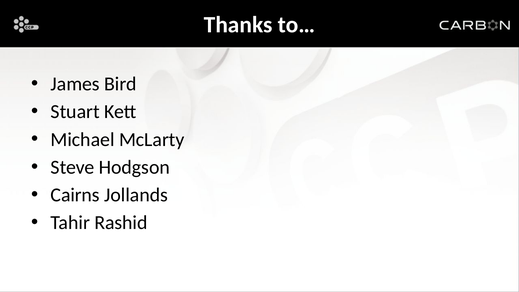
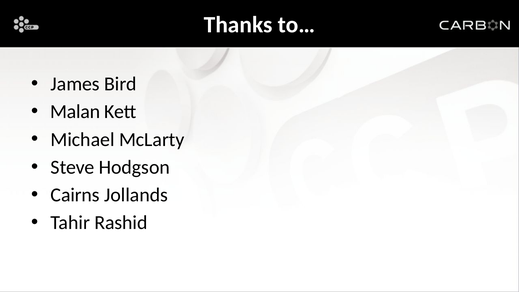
Stuart: Stuart -> Malan
